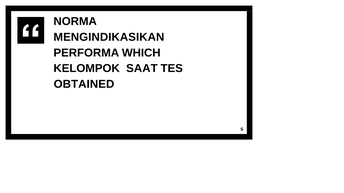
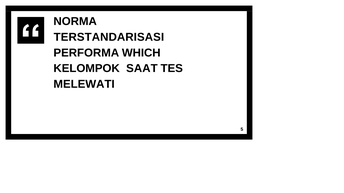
MENGINDIKASIKAN: MENGINDIKASIKAN -> TERSTANDARISASI
OBTAINED: OBTAINED -> MELEWATI
